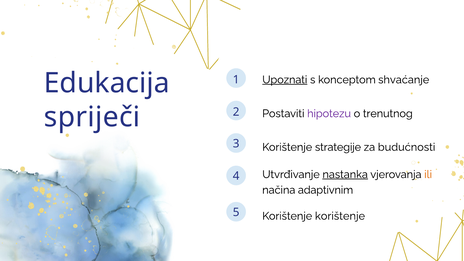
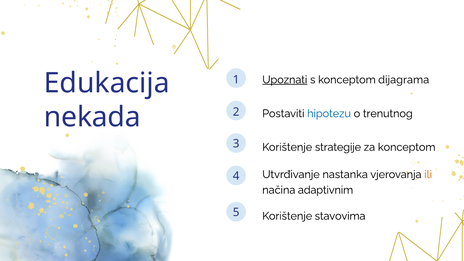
shvaćanje: shvaćanje -> dijagrama
spriječi: spriječi -> nekada
hipotezu colour: purple -> blue
za budućnosti: budućnosti -> konceptom
nastanka underline: present -> none
Korištenje korištenje: korištenje -> stavovima
